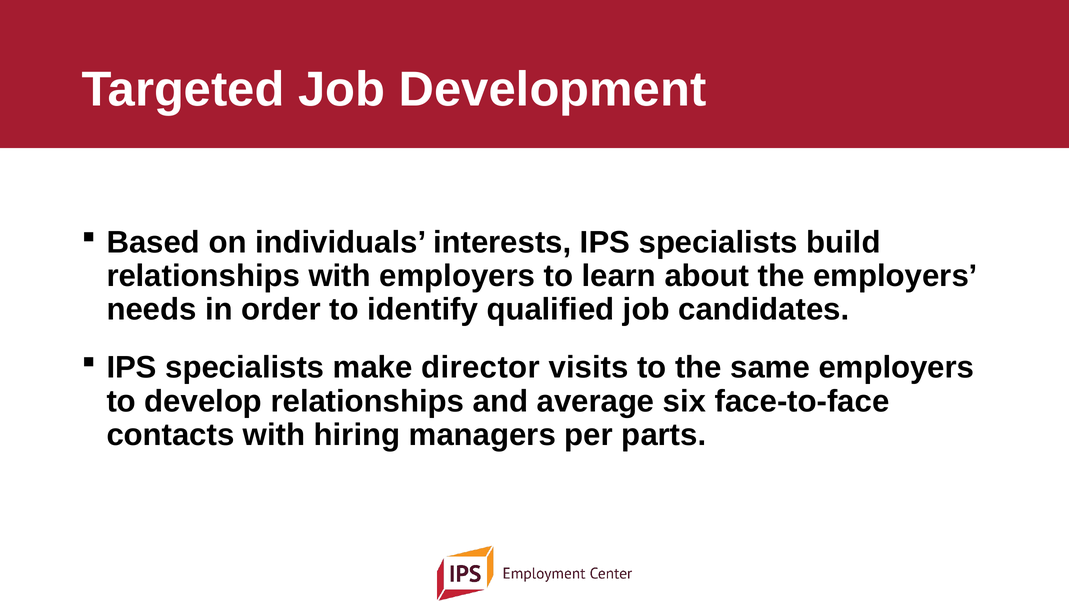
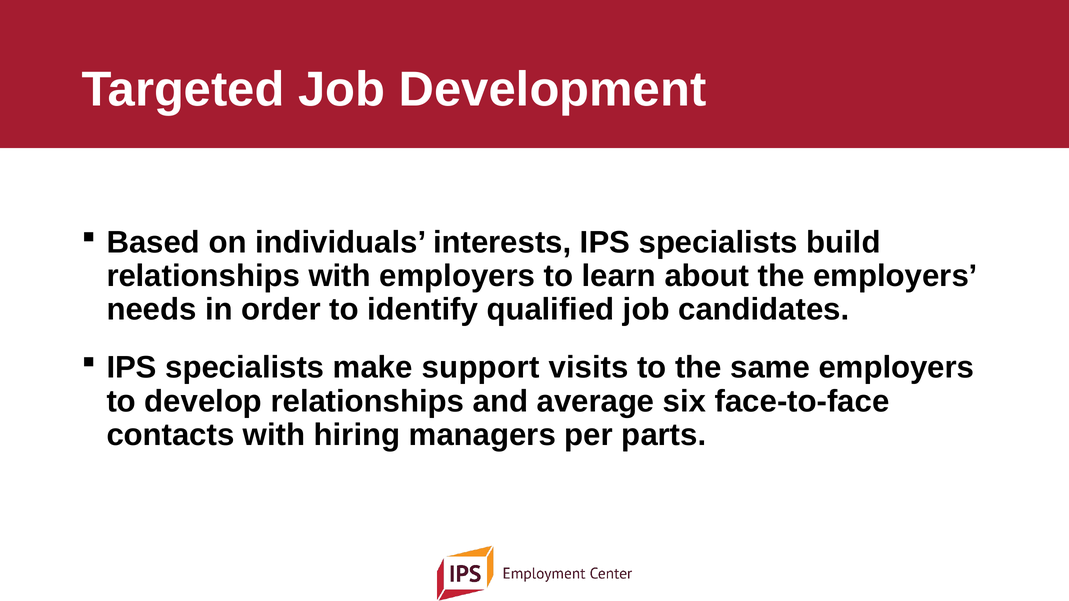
director: director -> support
